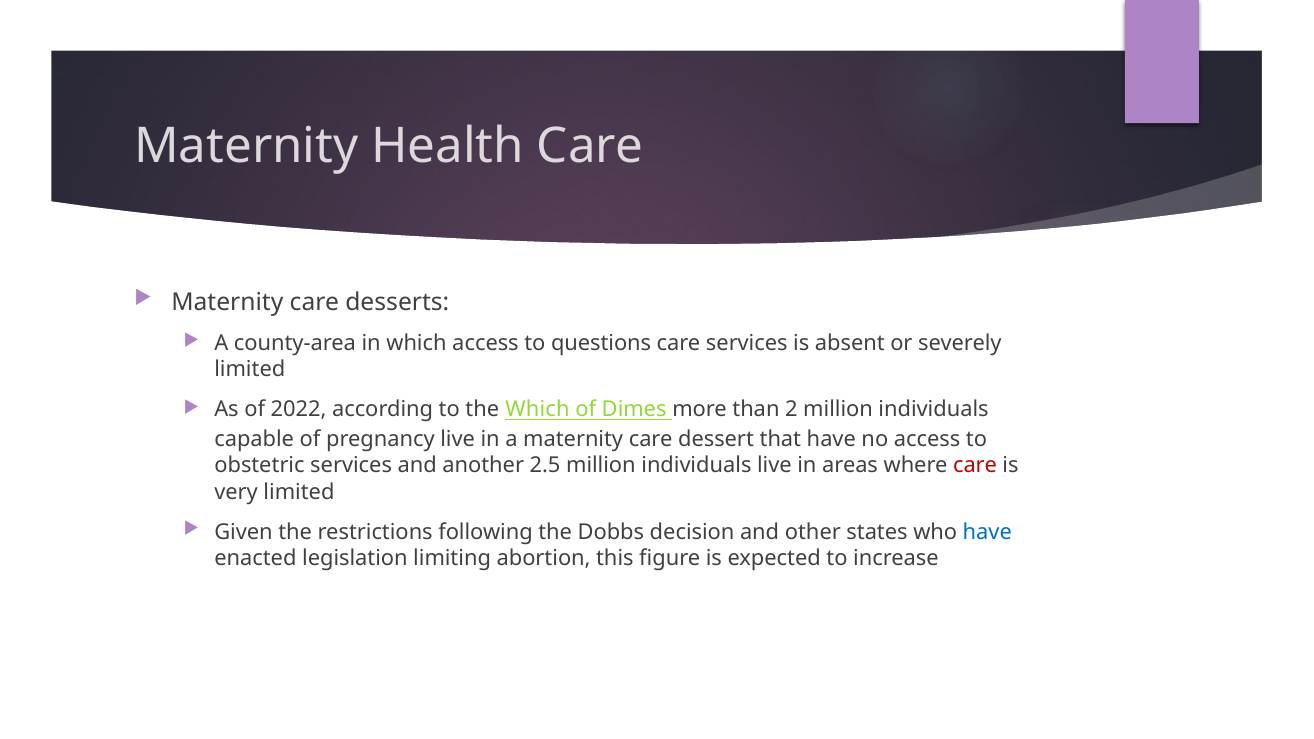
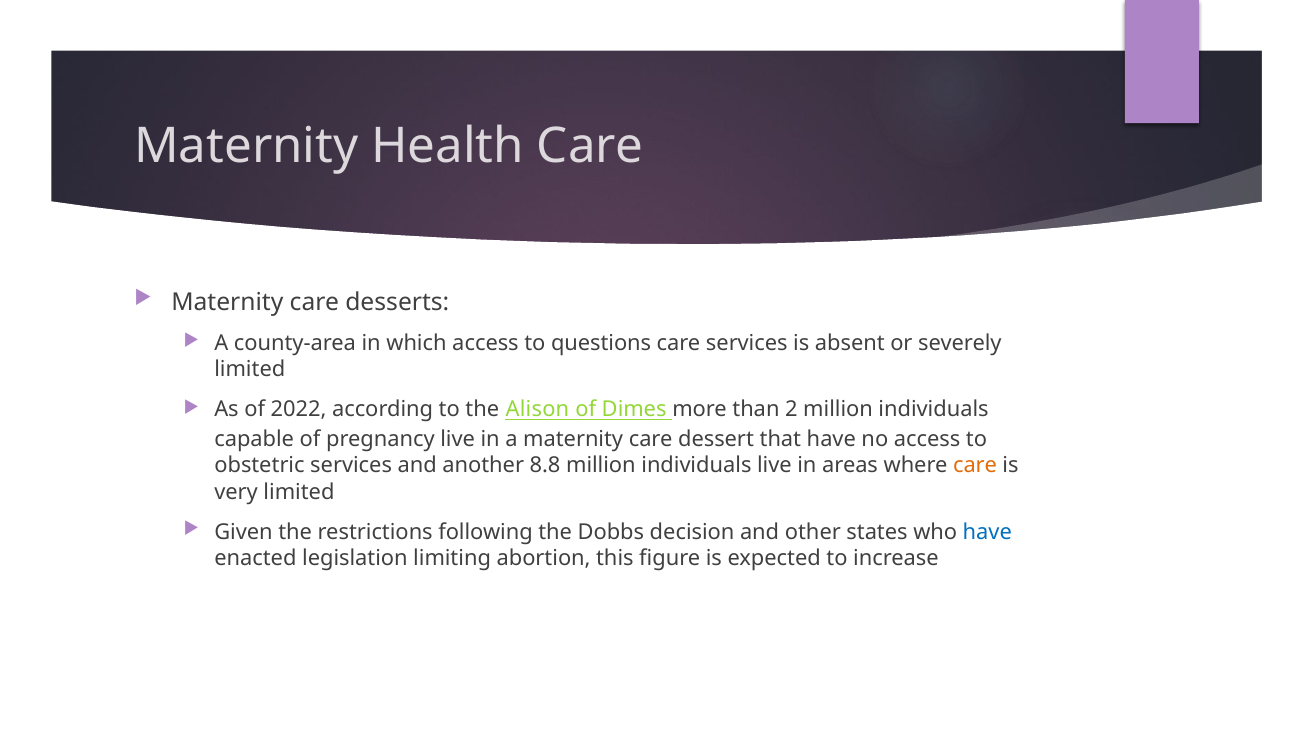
the Which: Which -> Alison
2.5: 2.5 -> 8.8
care at (975, 466) colour: red -> orange
